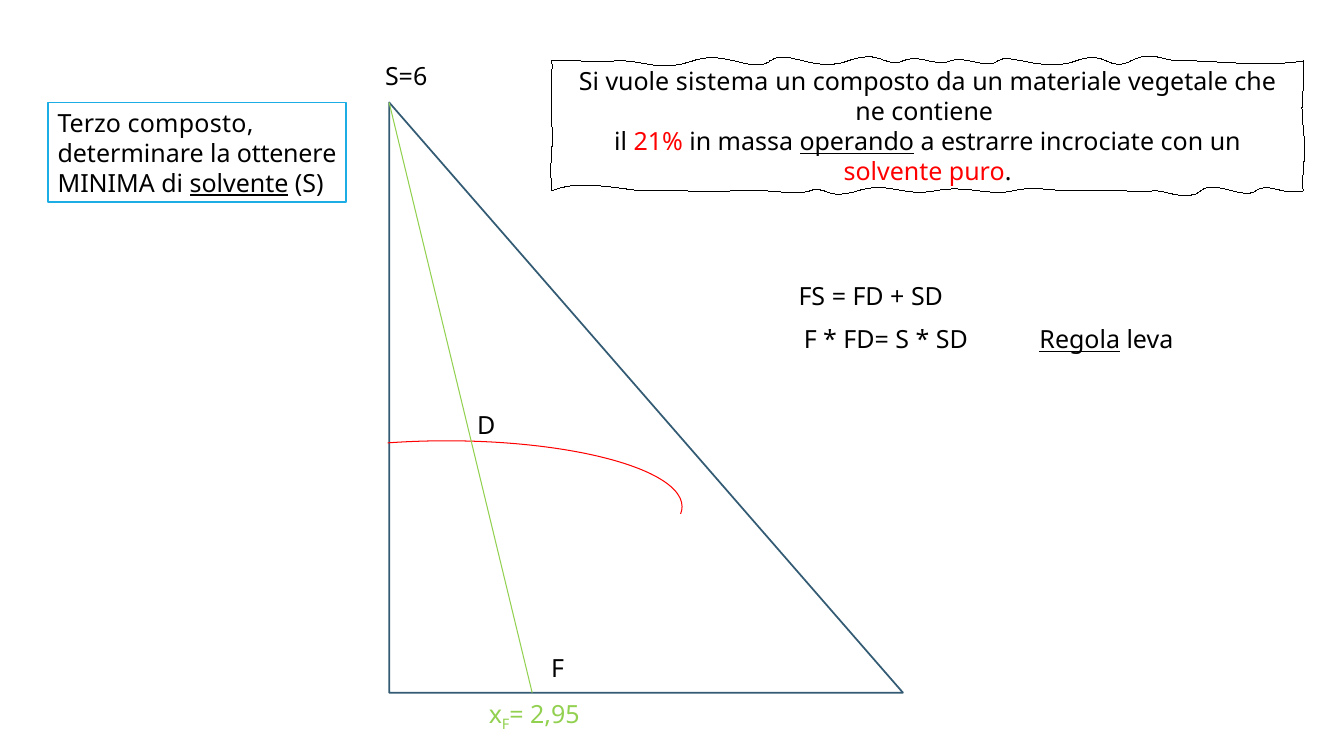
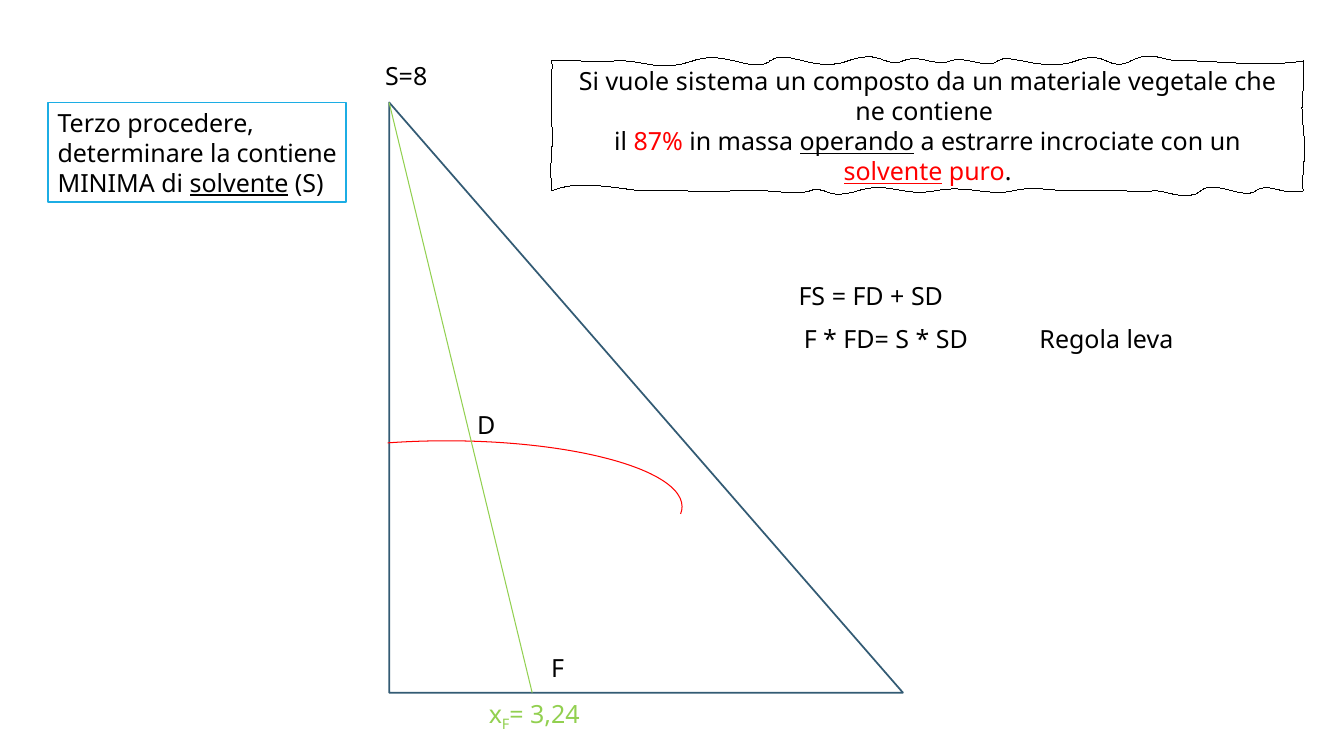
S=6: S=6 -> S=8
Terzo composto: composto -> procedere
21%: 21% -> 87%
la ottenere: ottenere -> contiene
solvente at (893, 173) underline: none -> present
Regola underline: present -> none
2,95: 2,95 -> 3,24
